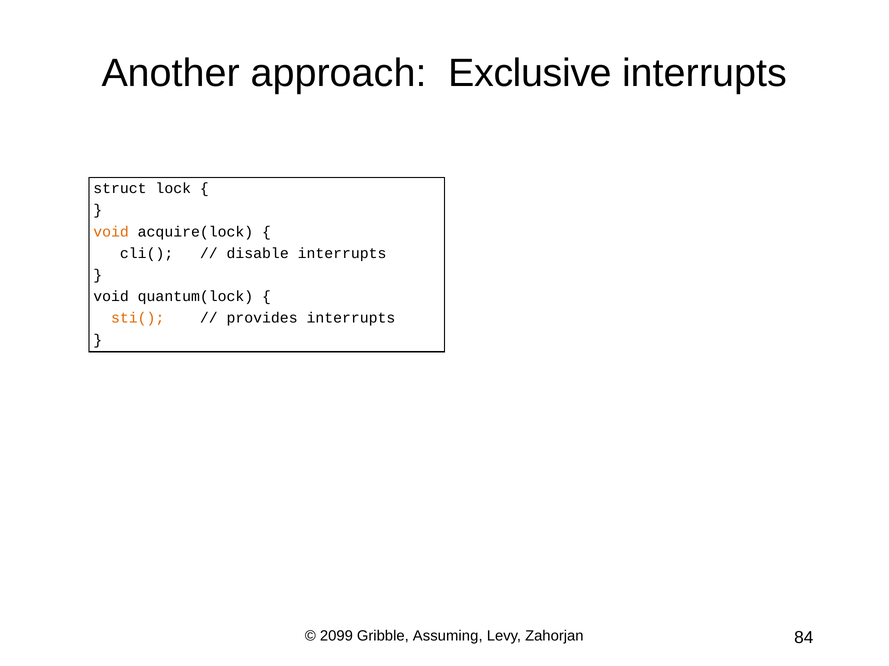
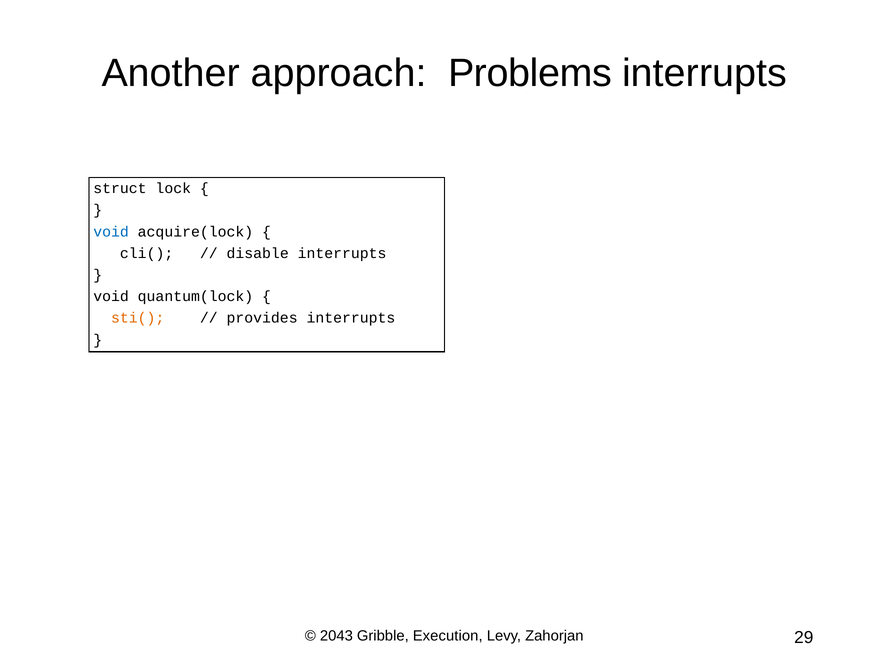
Exclusive: Exclusive -> Problems
void at (111, 232) colour: orange -> blue
2099: 2099 -> 2043
Assuming: Assuming -> Execution
84: 84 -> 29
